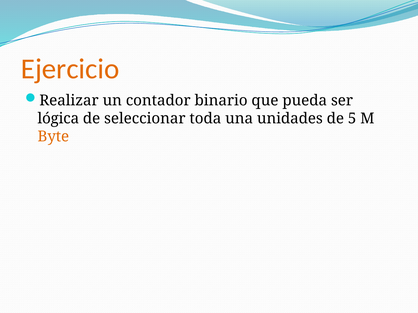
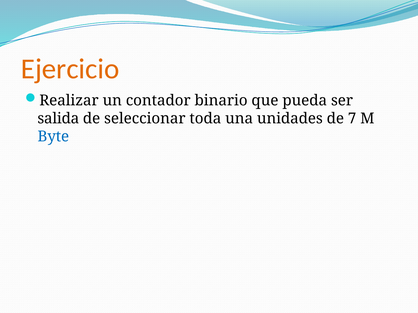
lógica: lógica -> salida
5: 5 -> 7
Byte colour: orange -> blue
